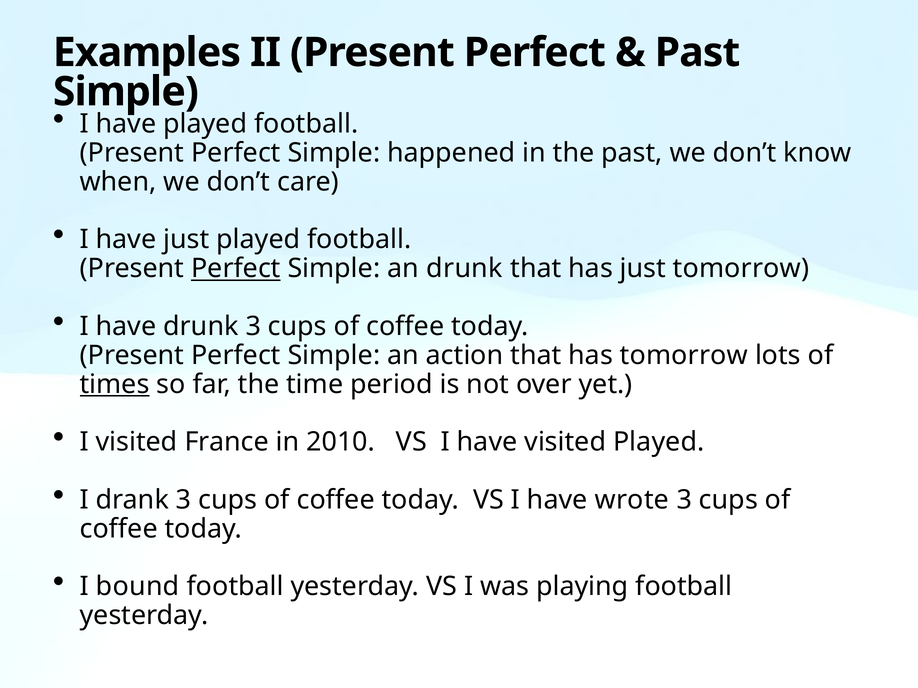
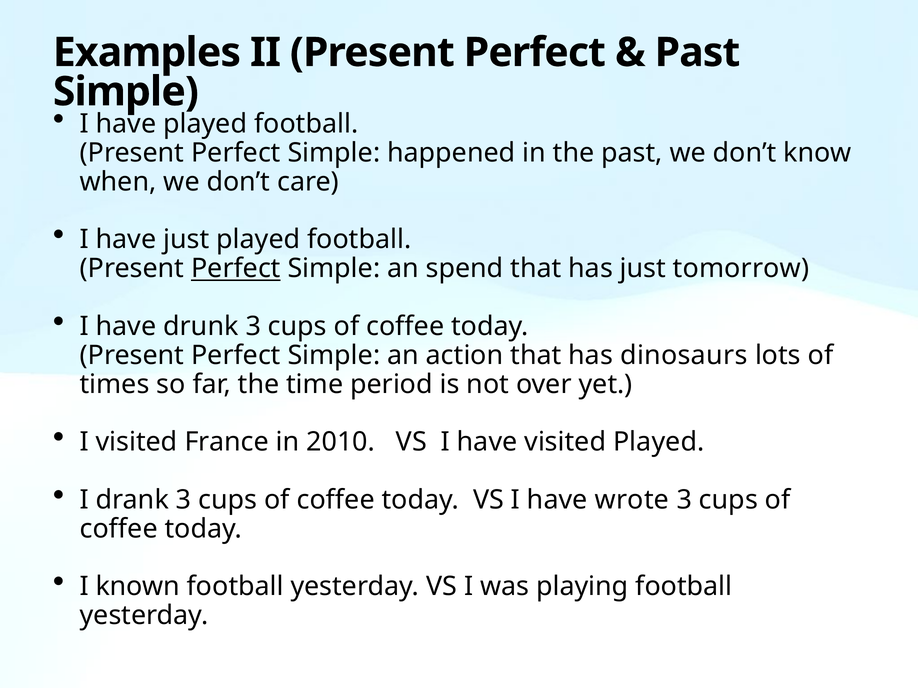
an drunk: drunk -> spend
has tomorrow: tomorrow -> dinosaurs
times underline: present -> none
bound: bound -> known
